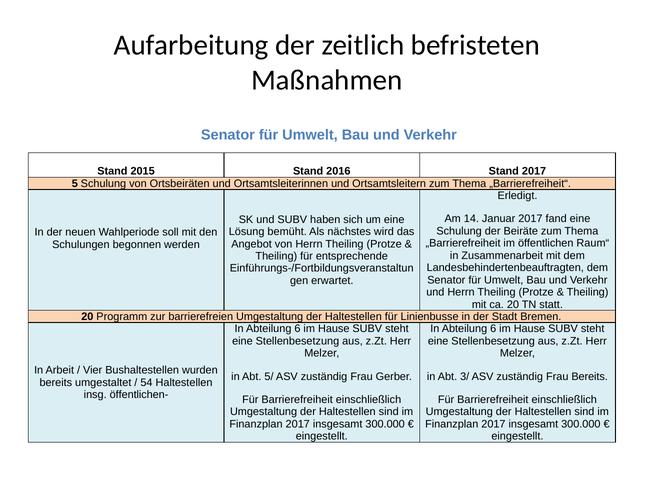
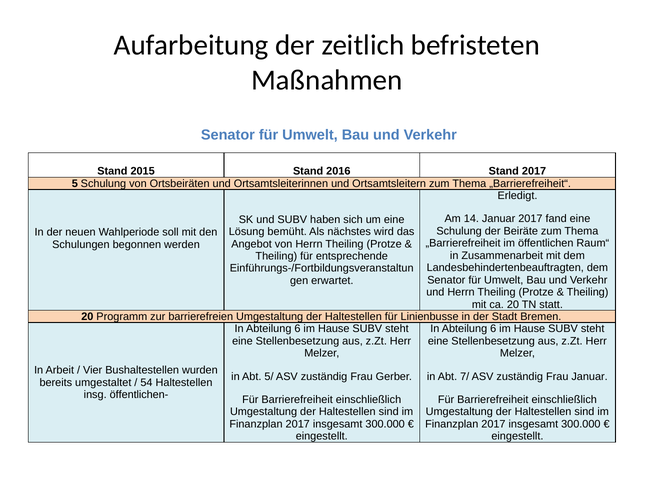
3/: 3/ -> 7/
Frau Bereits: Bereits -> Januar
